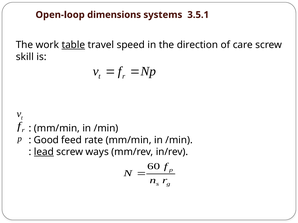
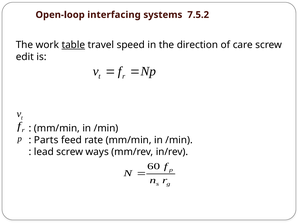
dimensions: dimensions -> interfacing
3.5.1: 3.5.1 -> 7.5.2
skill: skill -> edit
Good: Good -> Parts
lead underline: present -> none
